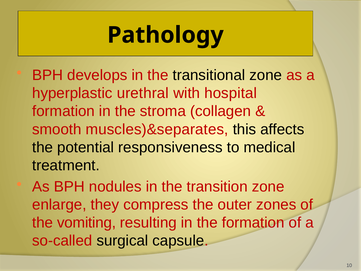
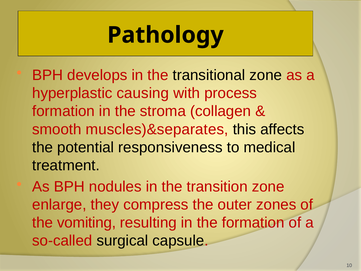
urethral: urethral -> causing
hospital: hospital -> process
